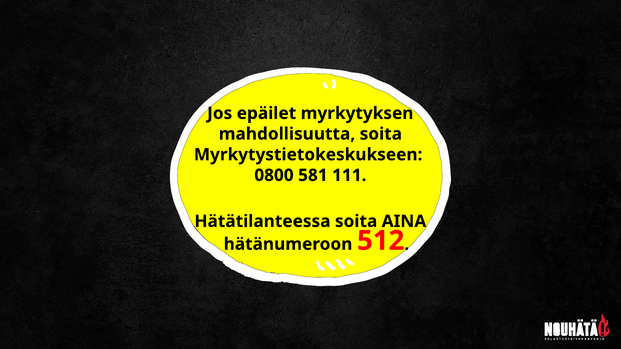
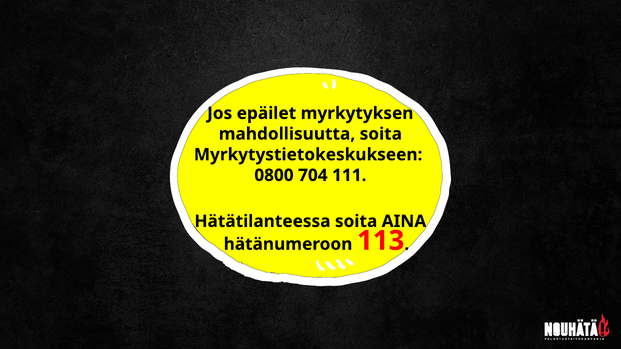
581: 581 -> 704
512: 512 -> 113
